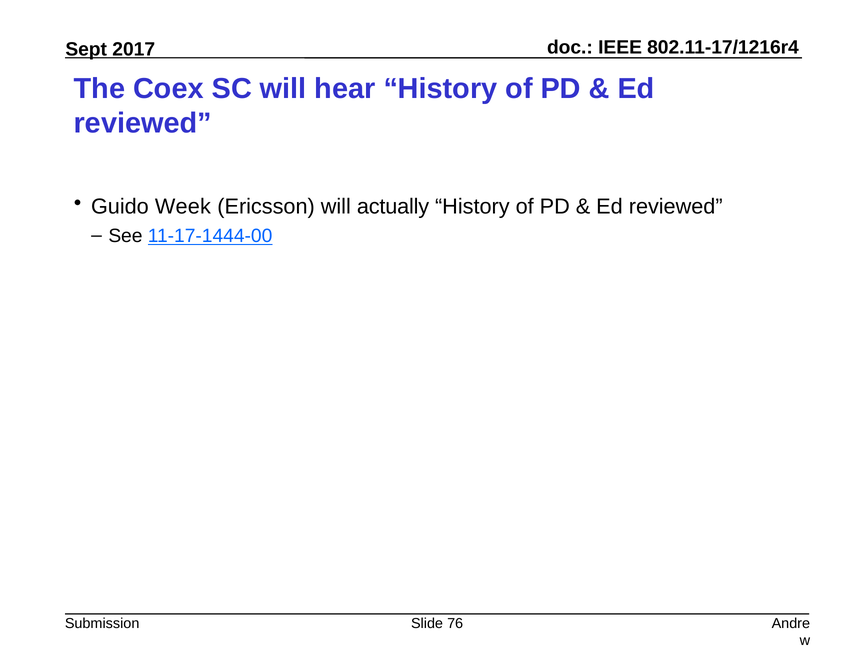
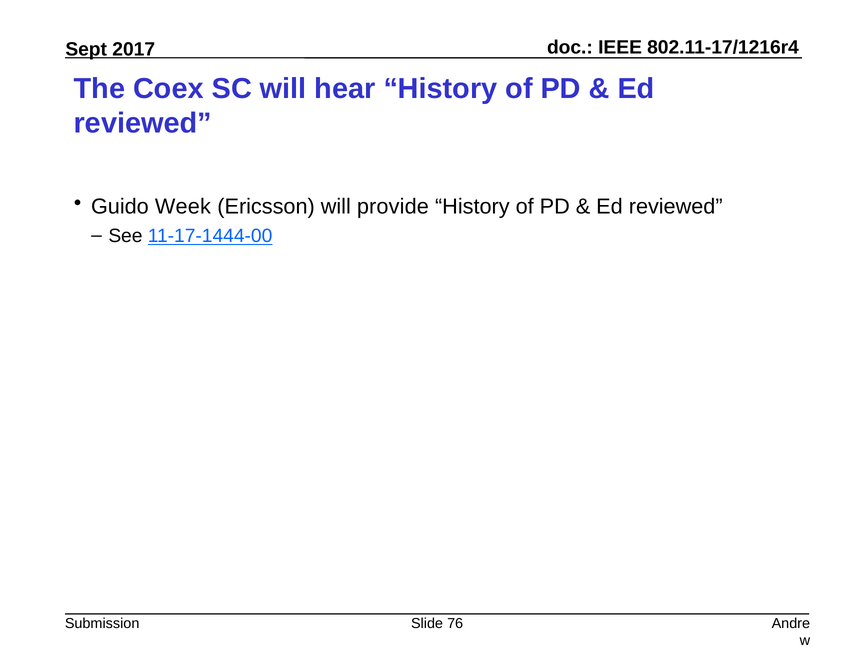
actually: actually -> provide
